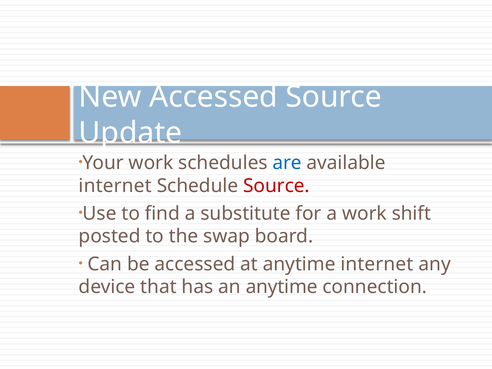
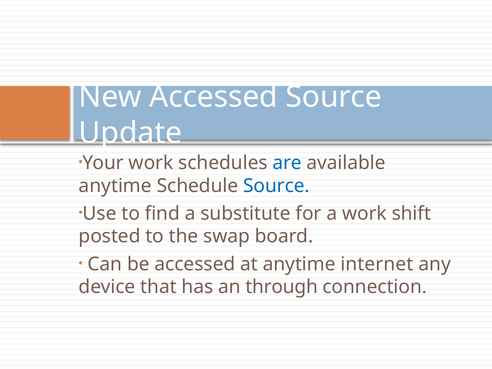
internet at (115, 186): internet -> anytime
Source at (276, 186) colour: red -> blue
an anytime: anytime -> through
